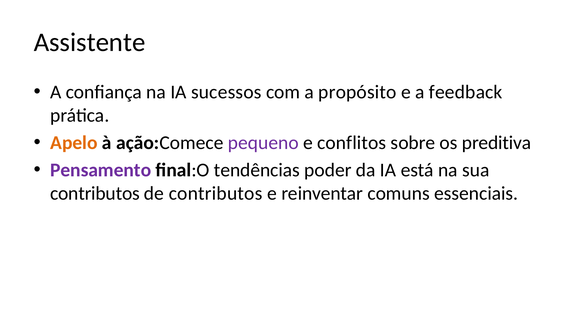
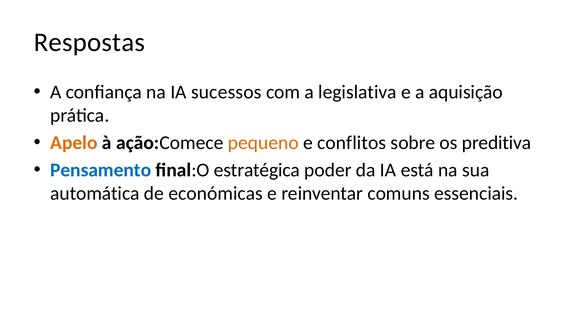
Assistente: Assistente -> Respostas
propósito: propósito -> legislativa
feedback: feedback -> aquisição
pequeno colour: purple -> orange
Pensamento colour: purple -> blue
tendências: tendências -> estratégica
contributos at (95, 194): contributos -> automática
de contributos: contributos -> económicas
